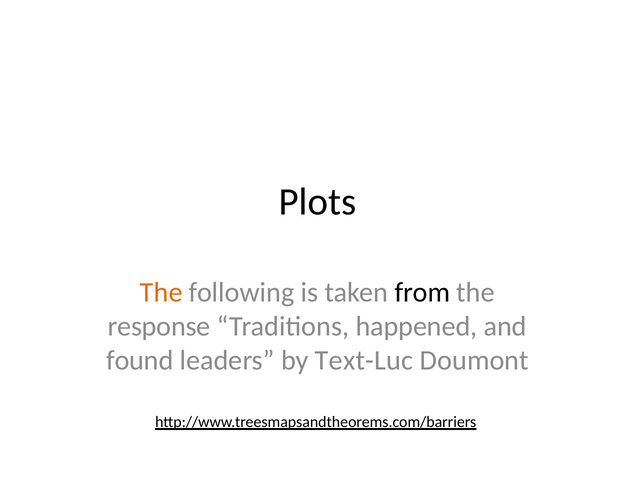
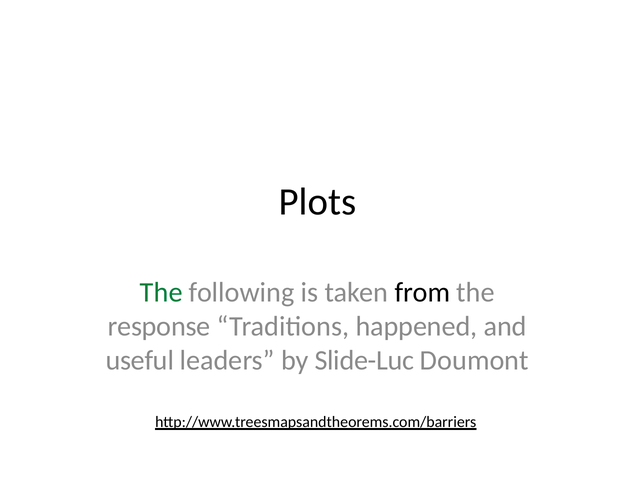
The at (161, 292) colour: orange -> green
found: found -> useful
Text-Luc: Text-Luc -> Slide-Luc
